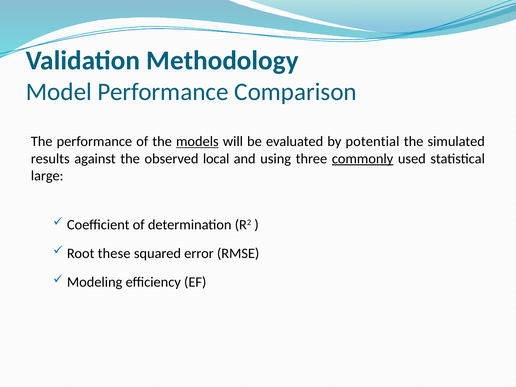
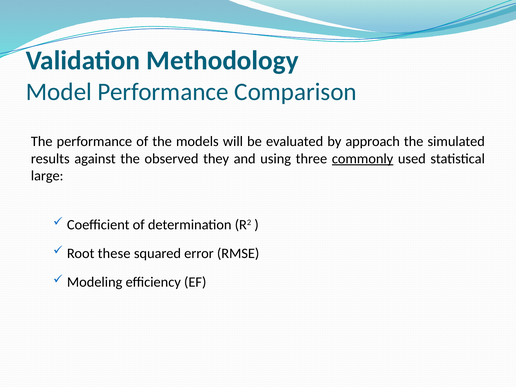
models underline: present -> none
potential: potential -> approach
local: local -> they
